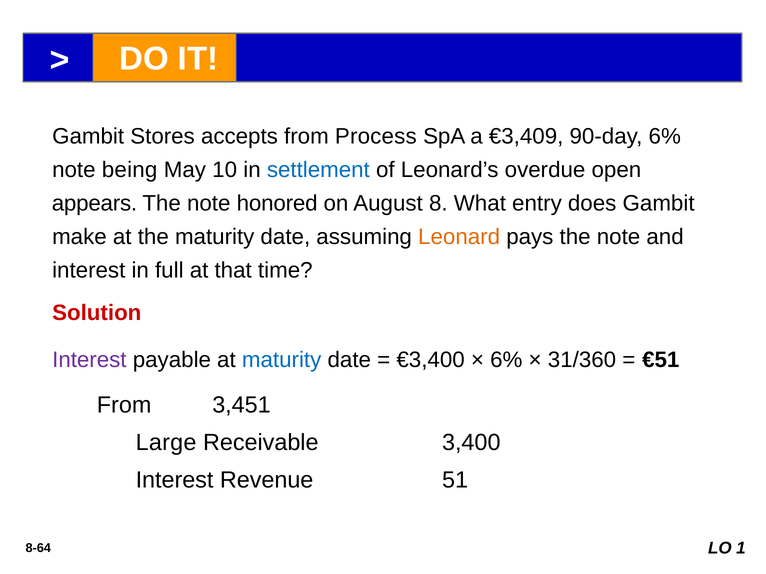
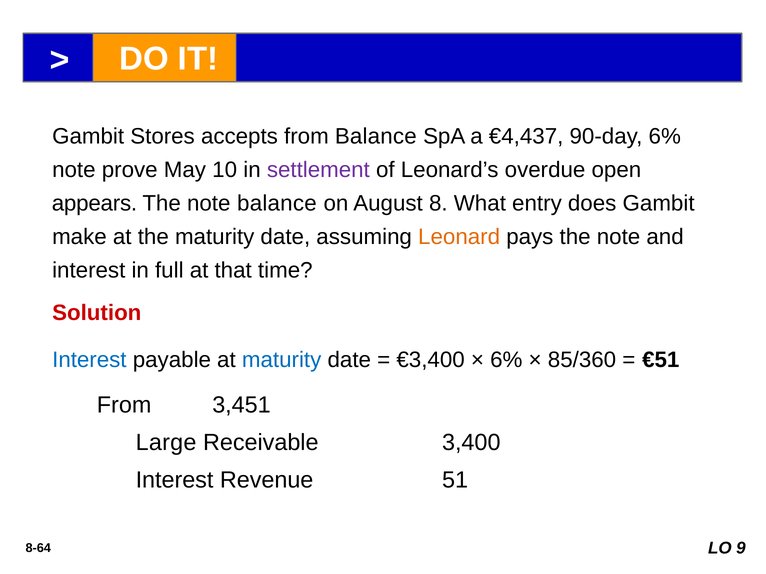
from Process: Process -> Balance
€3,409: €3,409 -> €4,437
being: being -> prove
settlement colour: blue -> purple
note honored: honored -> balance
Interest at (89, 360) colour: purple -> blue
31/360: 31/360 -> 85/360
1: 1 -> 9
